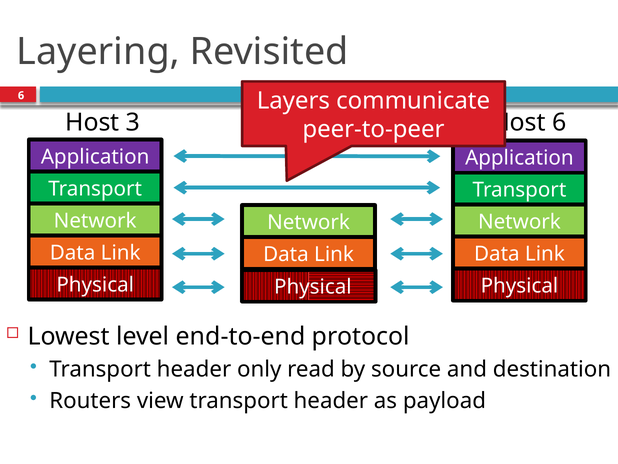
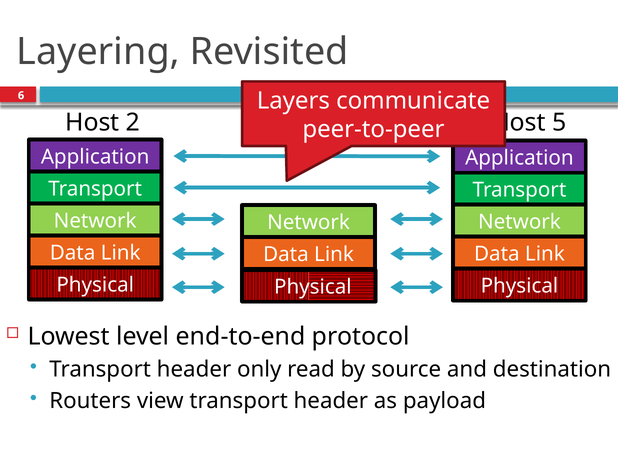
3: 3 -> 2
6 at (559, 122): 6 -> 5
